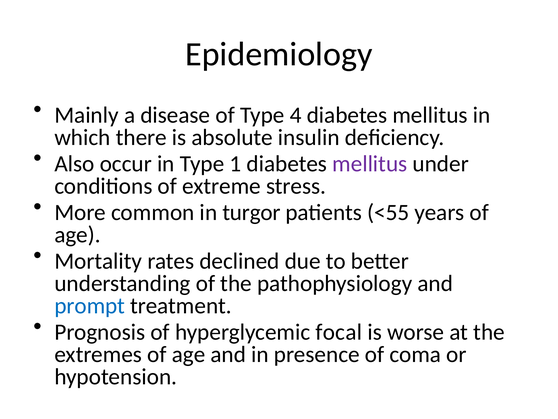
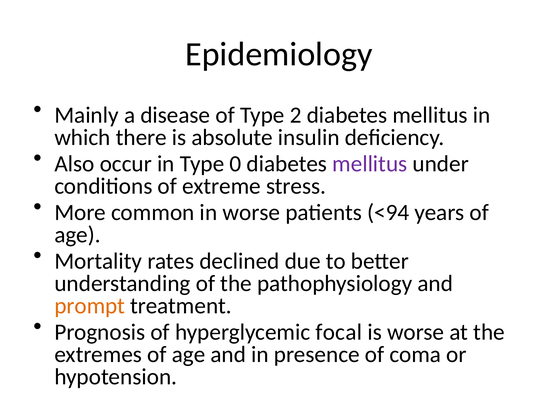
4: 4 -> 2
1: 1 -> 0
in turgor: turgor -> worse
<55: <55 -> <94
prompt colour: blue -> orange
